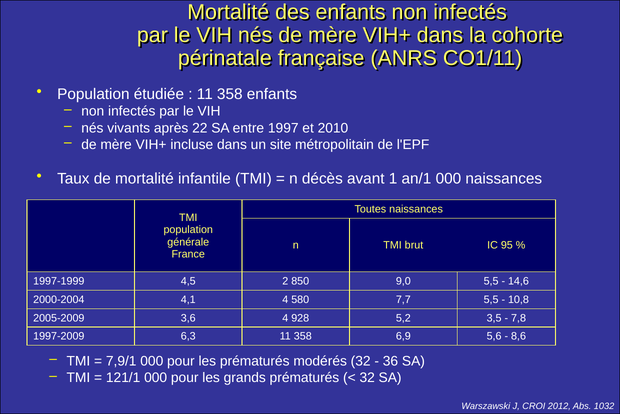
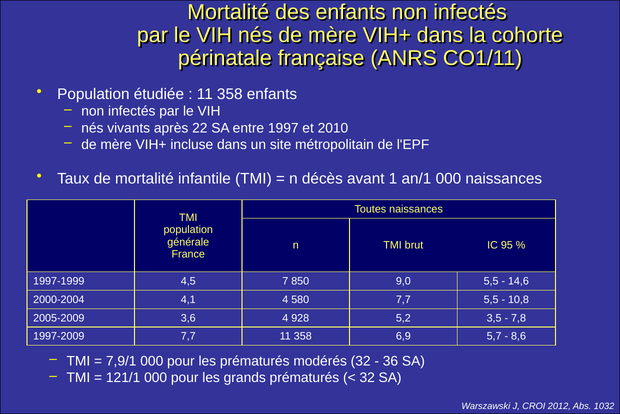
2: 2 -> 7
1997-2009 6,3: 6,3 -> 7,7
5,6: 5,6 -> 5,7
